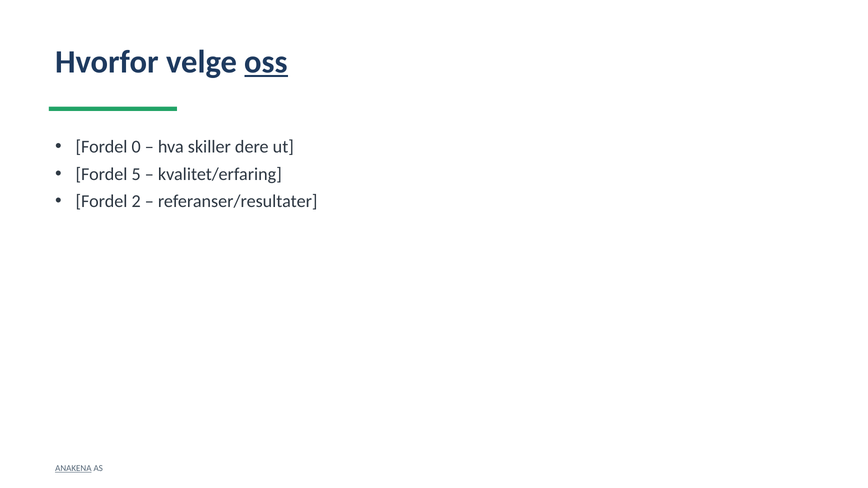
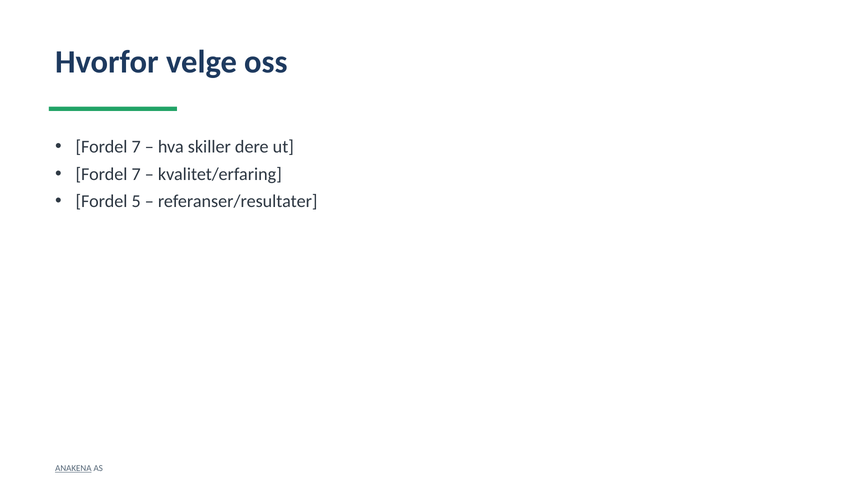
oss underline: present -> none
0 at (136, 147): 0 -> 7
5 at (136, 174): 5 -> 7
2: 2 -> 5
